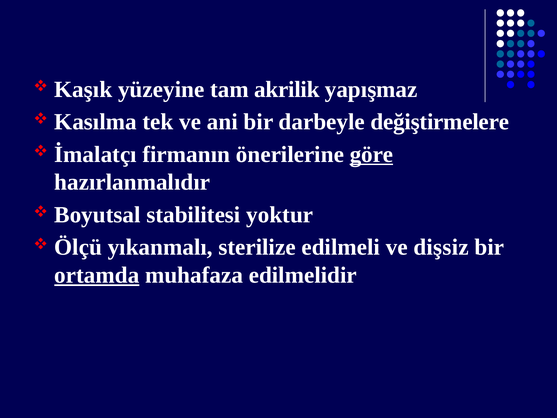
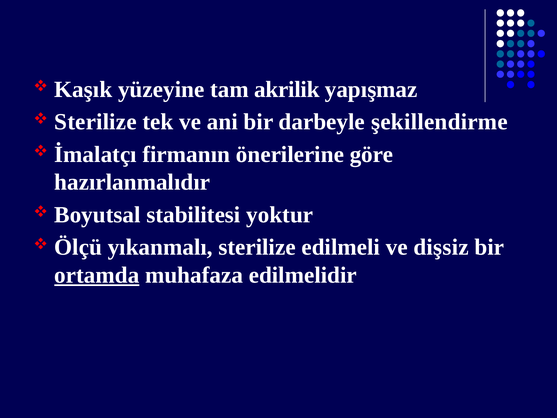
Kasılma at (96, 122): Kasılma -> Sterilize
değiştirmelere: değiştirmelere -> şekillendirme
göre underline: present -> none
